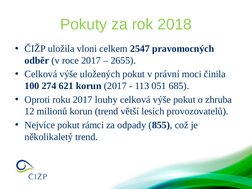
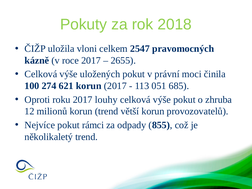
odběr: odběr -> kázně
větší lesích: lesích -> korun
